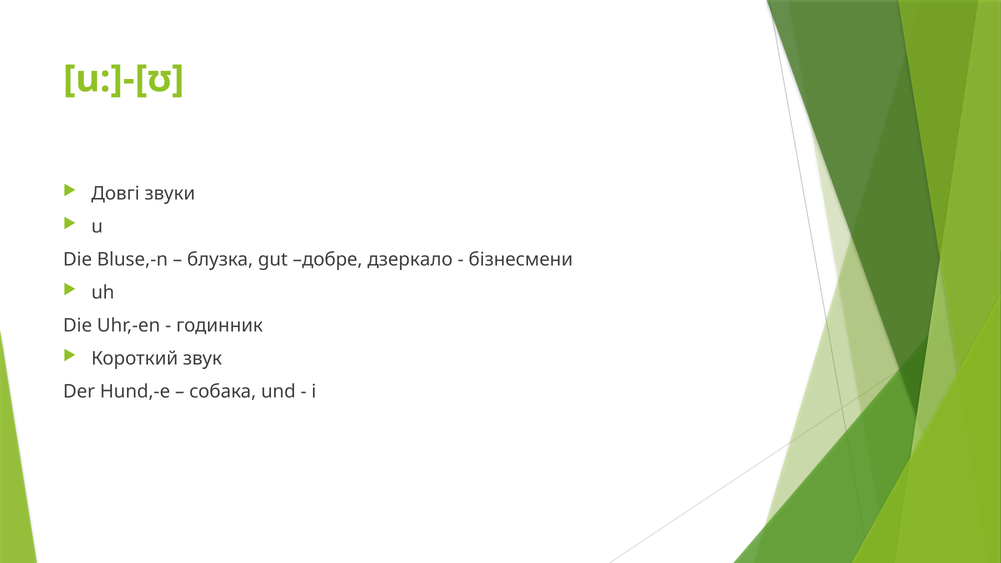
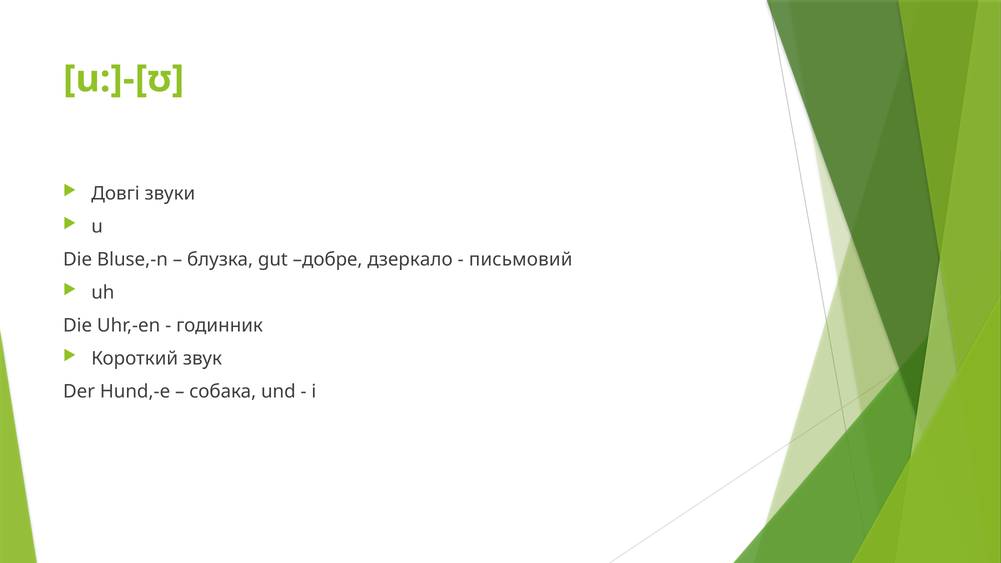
бізнесмени: бізнесмени -> письмовий
